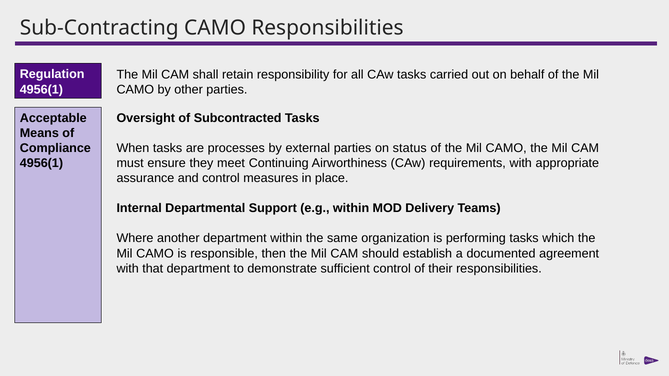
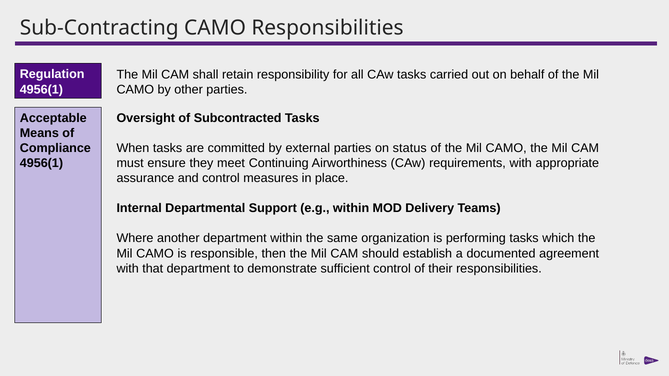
processes: processes -> committed
